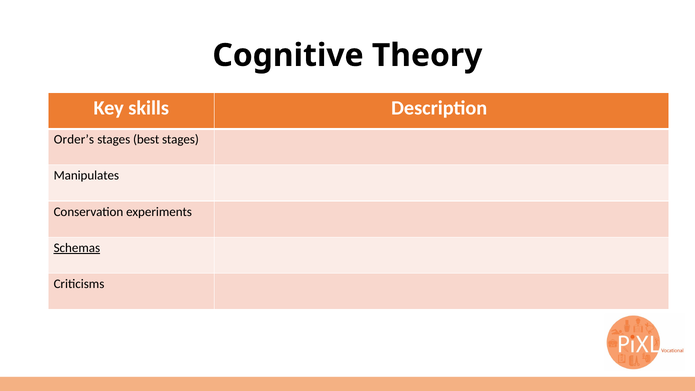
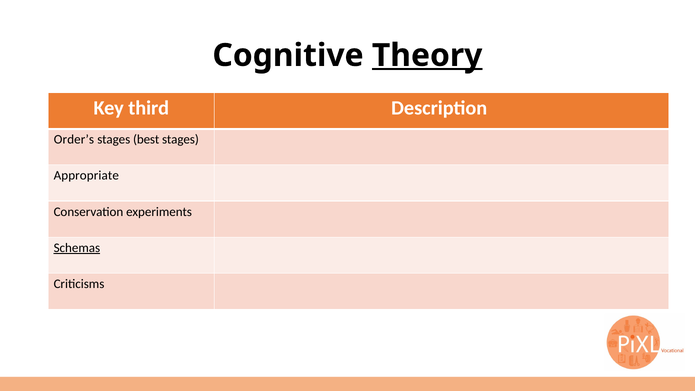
Theory underline: none -> present
skills: skills -> third
Manipulates: Manipulates -> Appropriate
